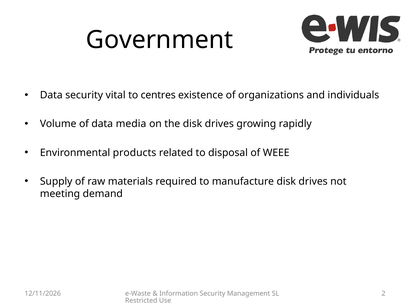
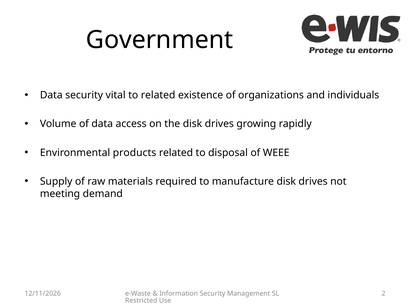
to centres: centres -> related
media: media -> access
